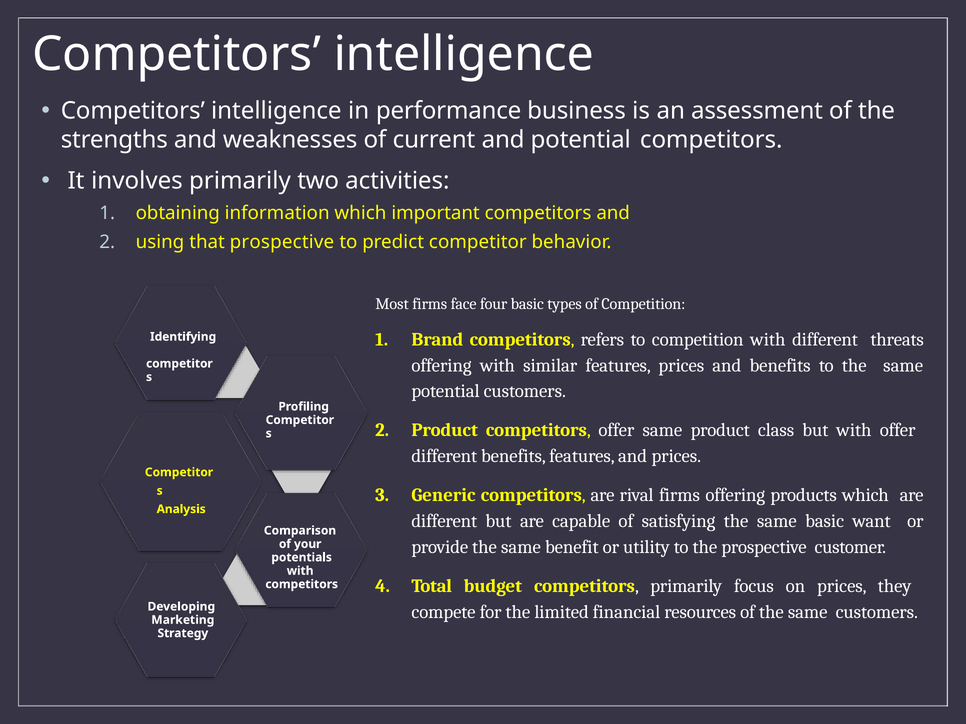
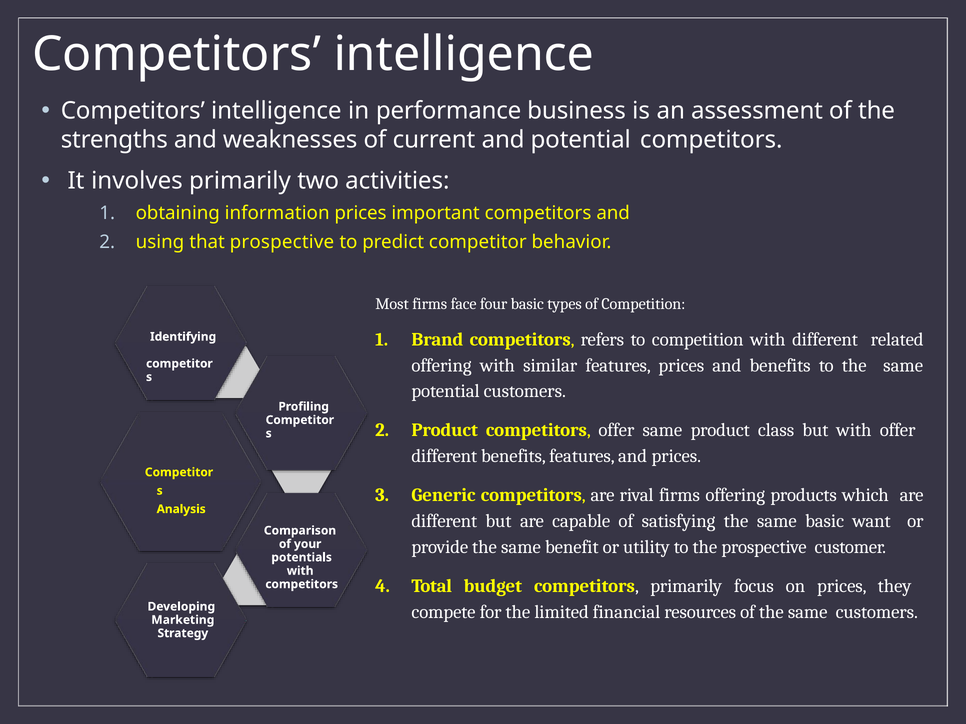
information which: which -> prices
threats: threats -> related
